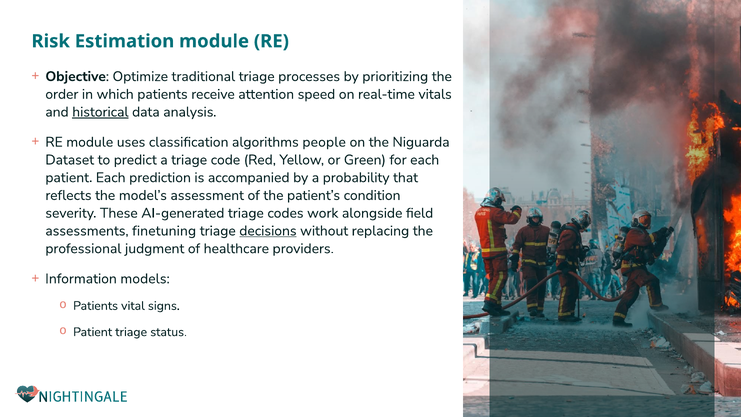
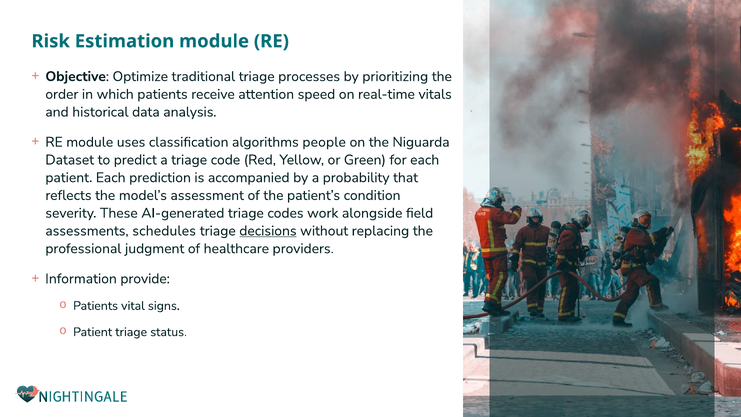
historical underline: present -> none
finetuning: finetuning -> schedules
models: models -> provide
